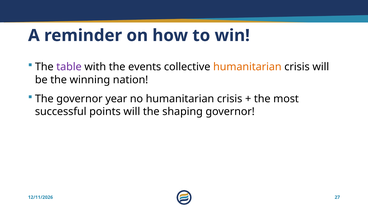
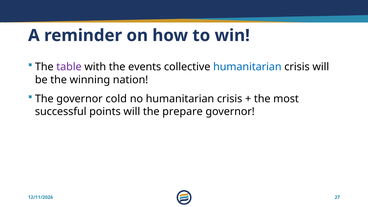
humanitarian at (247, 67) colour: orange -> blue
year: year -> cold
shaping: shaping -> prepare
